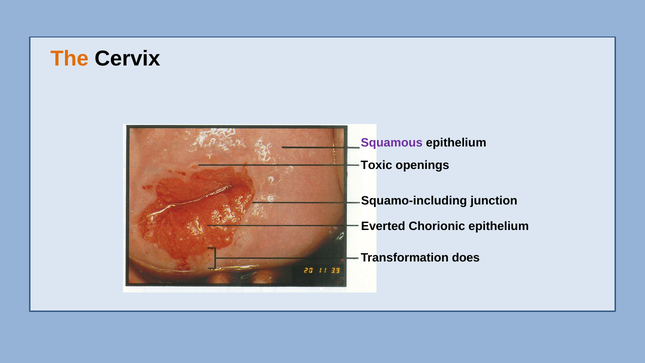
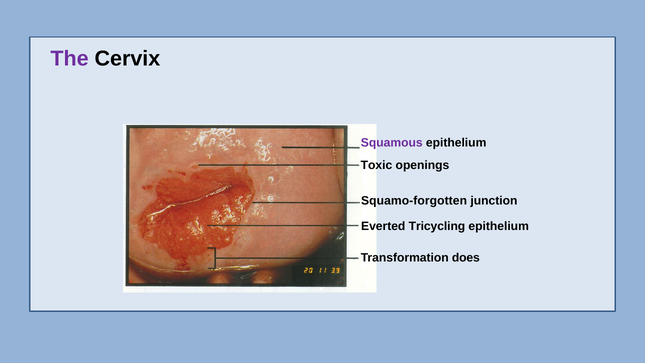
The colour: orange -> purple
Squamo-including: Squamo-including -> Squamo-forgotten
Chorionic: Chorionic -> Tricycling
